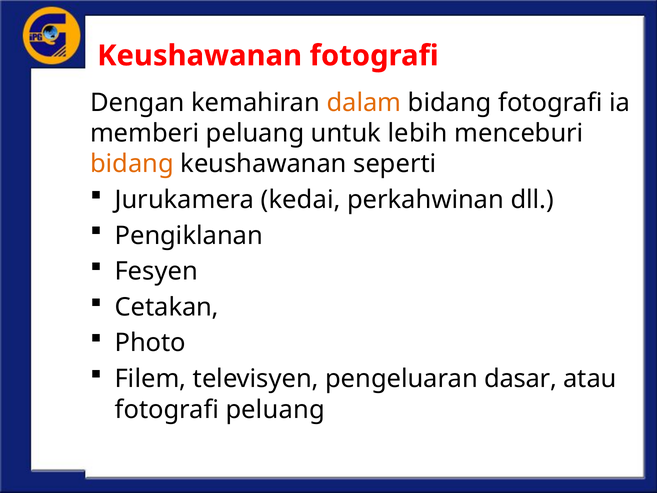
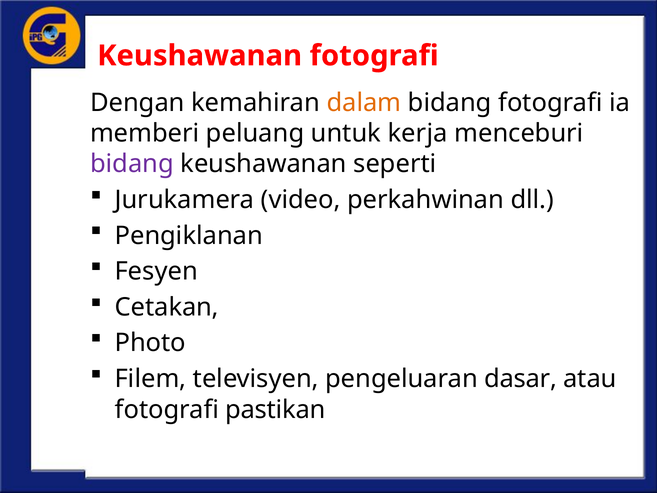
lebih: lebih -> kerja
bidang at (132, 164) colour: orange -> purple
kedai: kedai -> video
fotografi peluang: peluang -> pastikan
